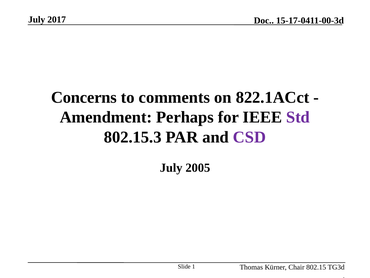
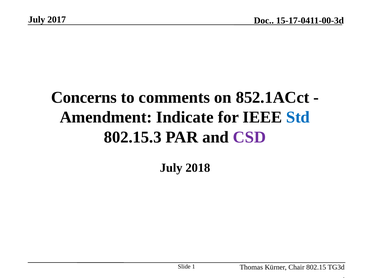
822.1ACct: 822.1ACct -> 852.1ACct
Perhaps: Perhaps -> Indicate
Std colour: purple -> blue
2005: 2005 -> 2018
